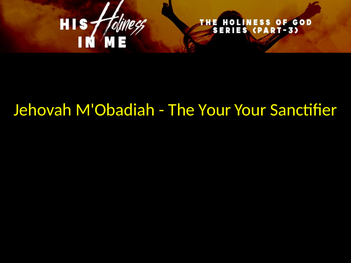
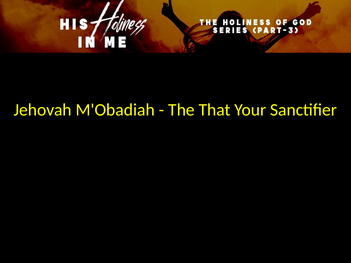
The Your: Your -> That
